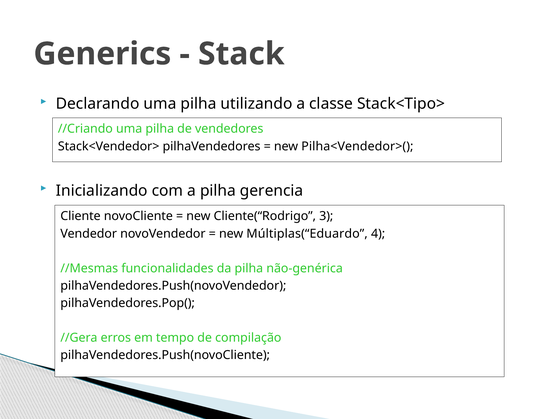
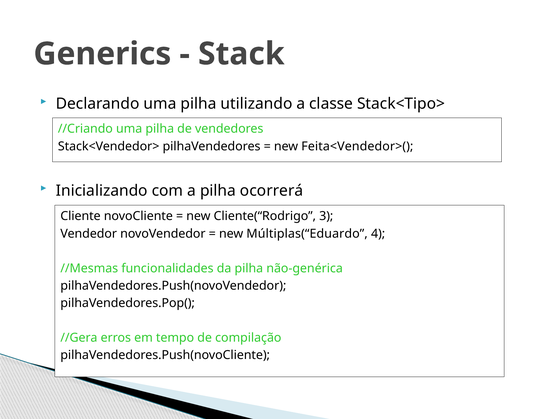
Pilha<Vendedor>(: Pilha<Vendedor>( -> Feita<Vendedor>(
gerencia: gerencia -> ocorrerá
